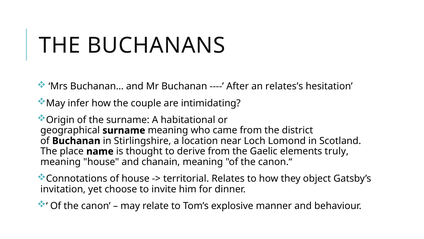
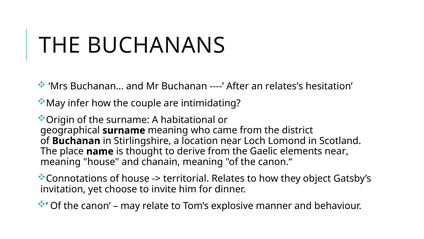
elements truly: truly -> near
